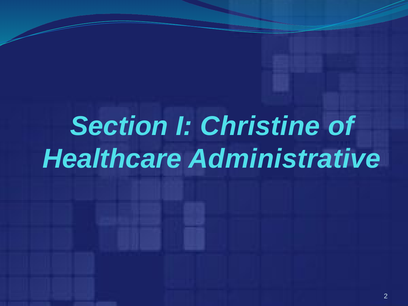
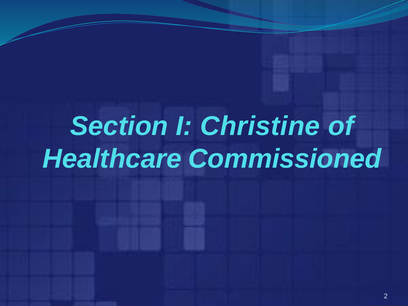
Administrative: Administrative -> Commissioned
